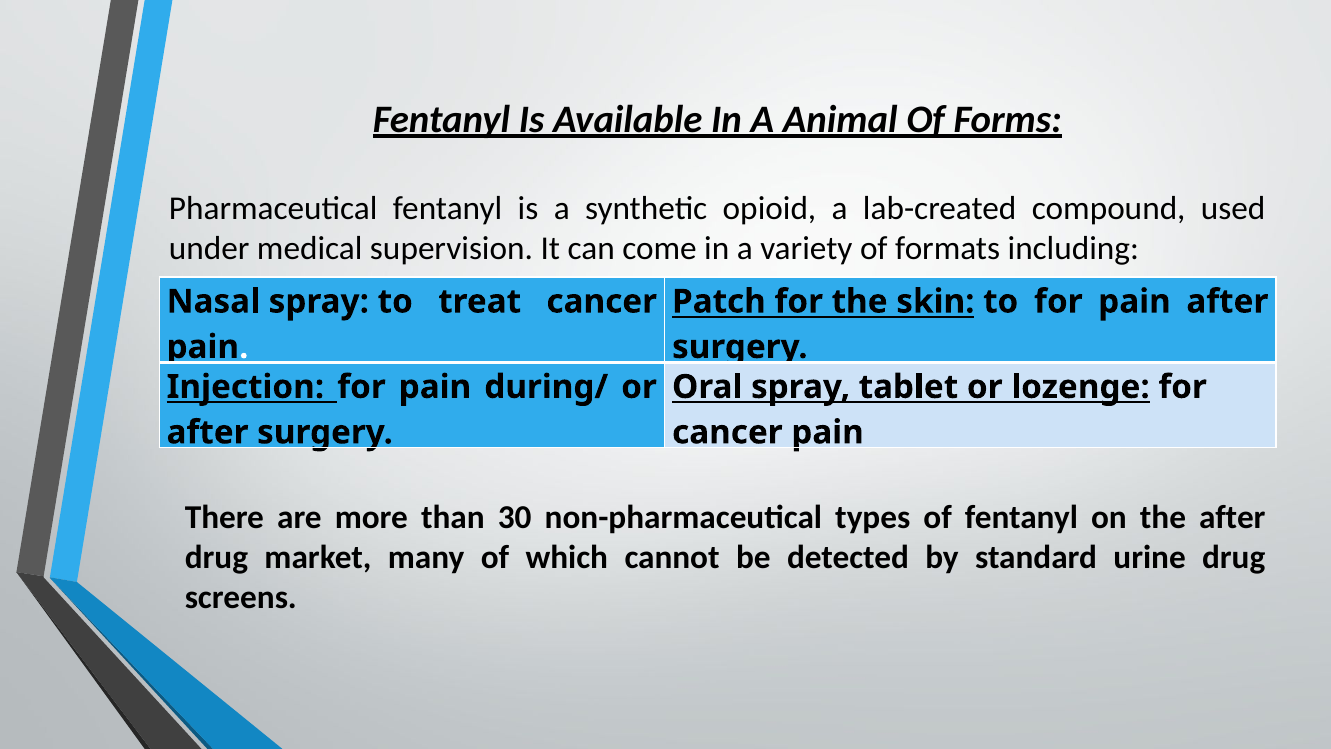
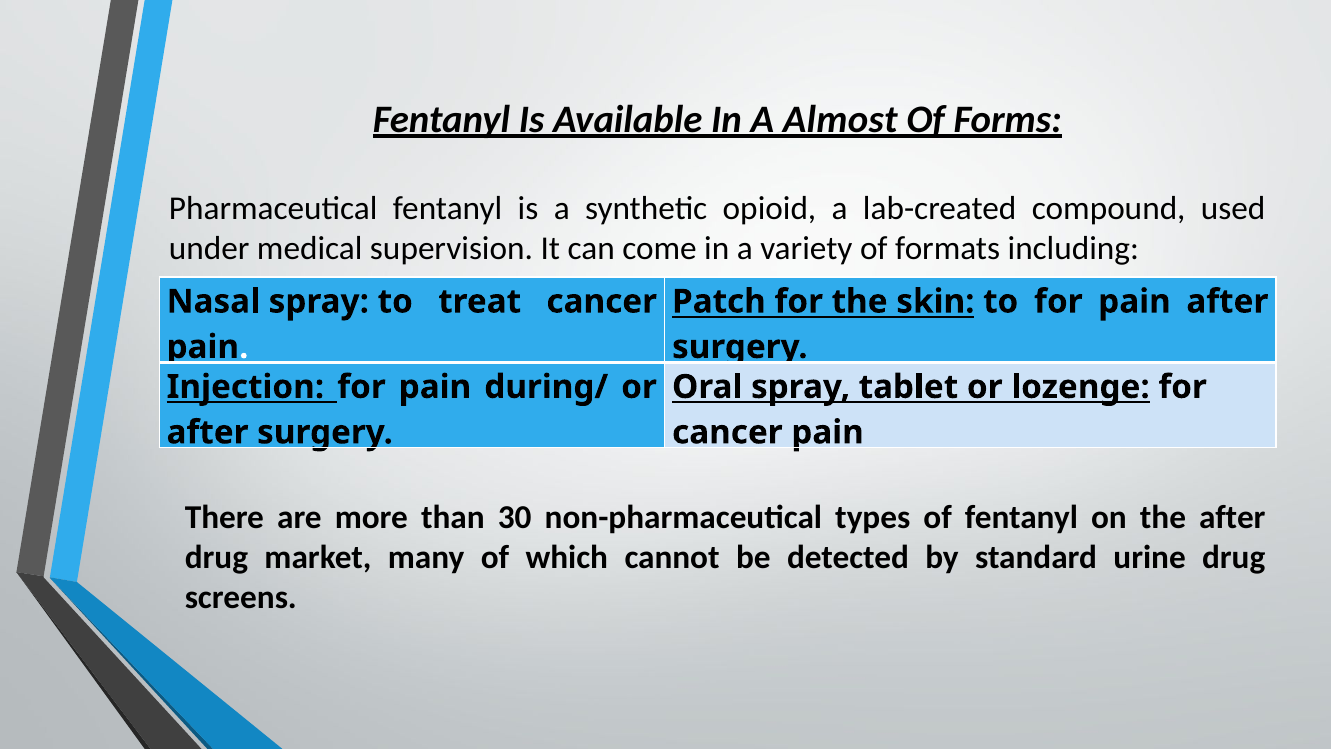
Animal: Animal -> Almost
